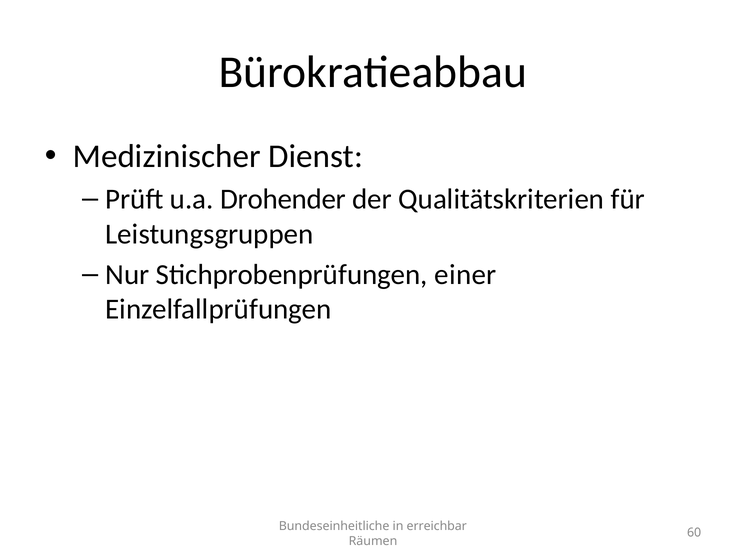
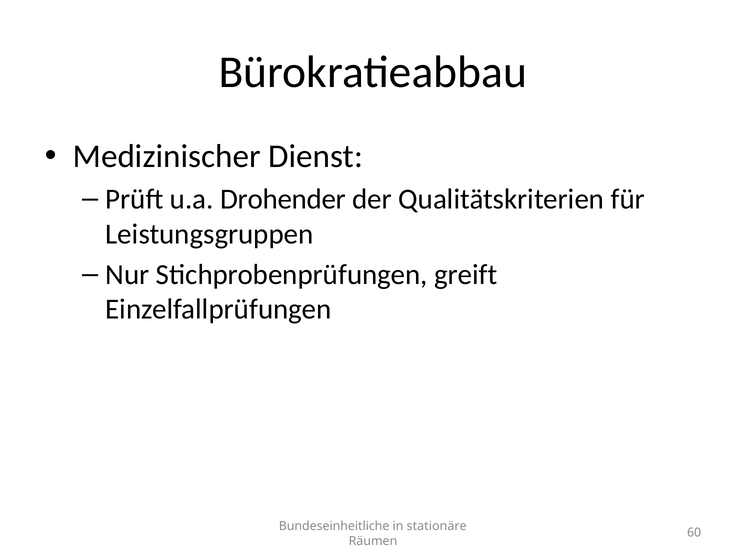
einer: einer -> greift
erreichbar: erreichbar -> stationäre
